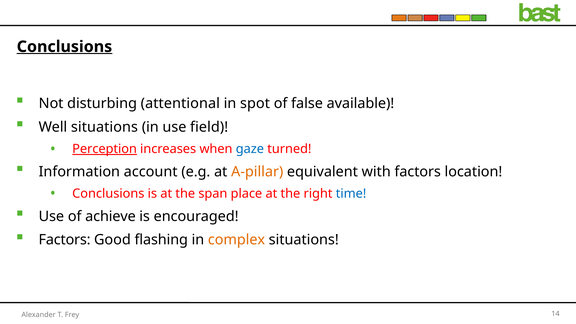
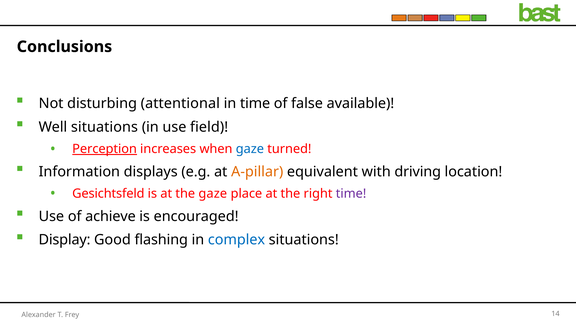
Conclusions at (64, 47) underline: present -> none
in spot: spot -> time
account: account -> displays
with factors: factors -> driving
Conclusions at (108, 194): Conclusions -> Gesichtsfeld
the span: span -> gaze
time at (351, 194) colour: blue -> purple
Factors at (65, 240): Factors -> Display
complex colour: orange -> blue
